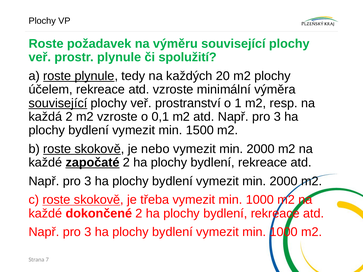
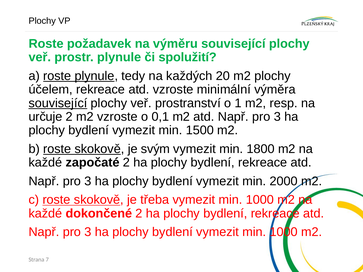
každá: každá -> určuje
nebo: nebo -> svým
2000 at (261, 149): 2000 -> 1800
započaté underline: present -> none
